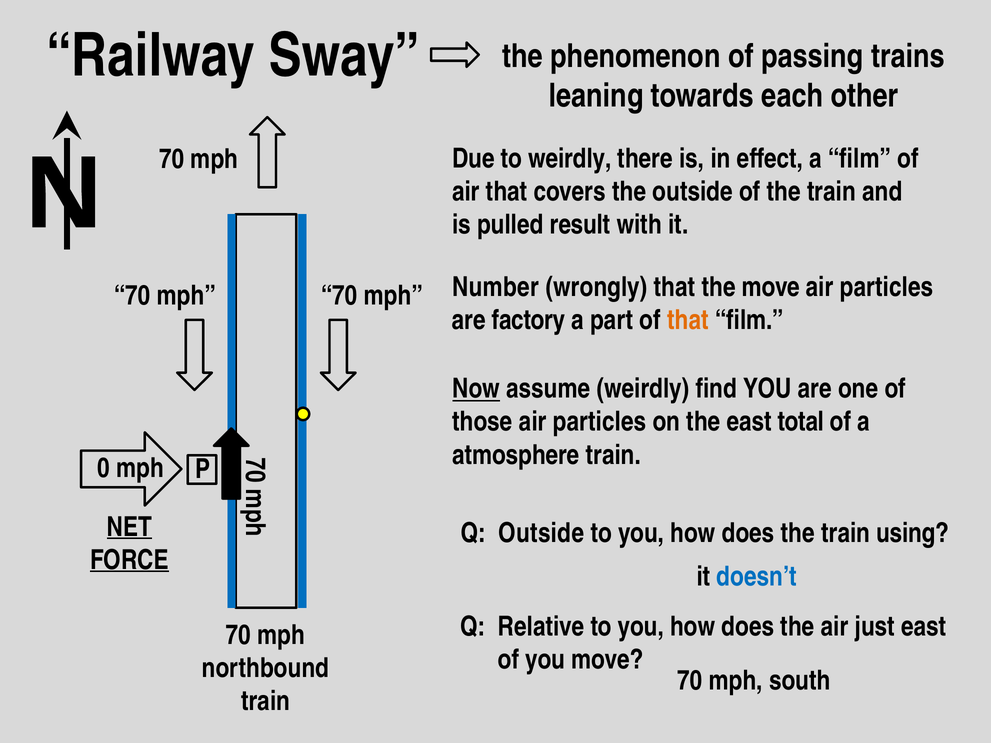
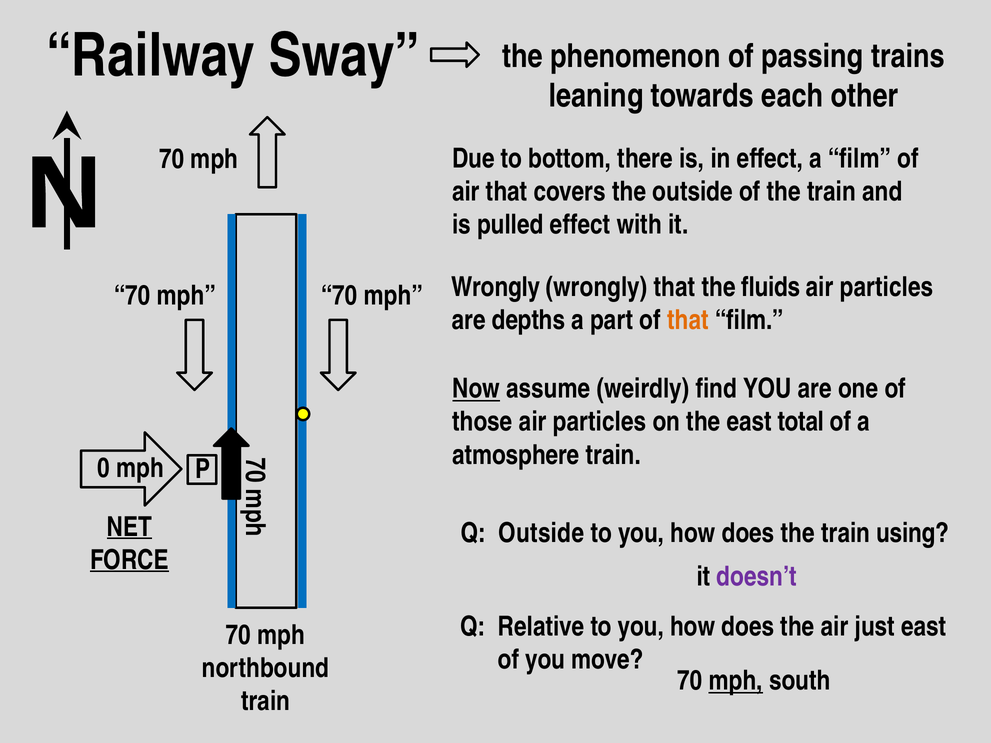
to weirdly: weirdly -> bottom
pulled result: result -> effect
Number at (495, 287): Number -> Wrongly
the move: move -> fluids
factory: factory -> depths
doesn’t colour: blue -> purple
mph at (736, 681) underline: none -> present
